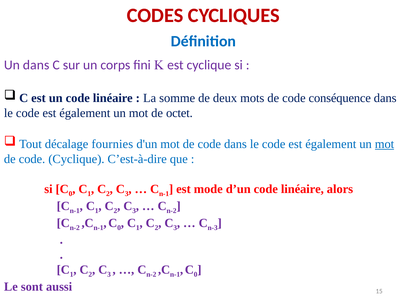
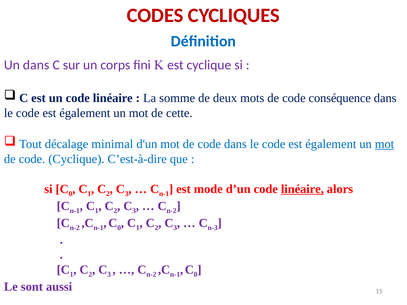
octet: octet -> cette
fournies: fournies -> minimal
linéaire at (302, 189) underline: none -> present
